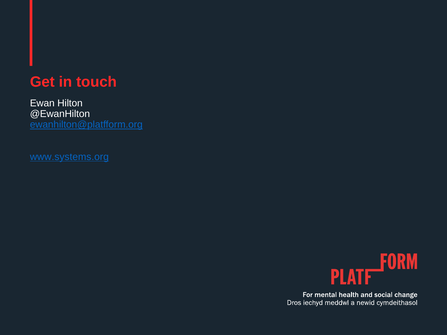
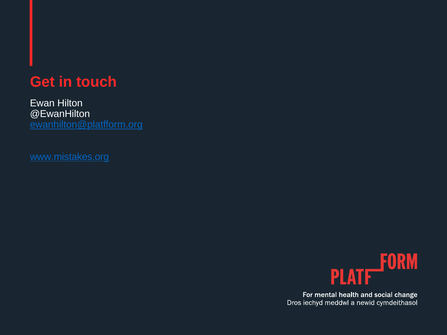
www.systems.org: www.systems.org -> www.mistakes.org
